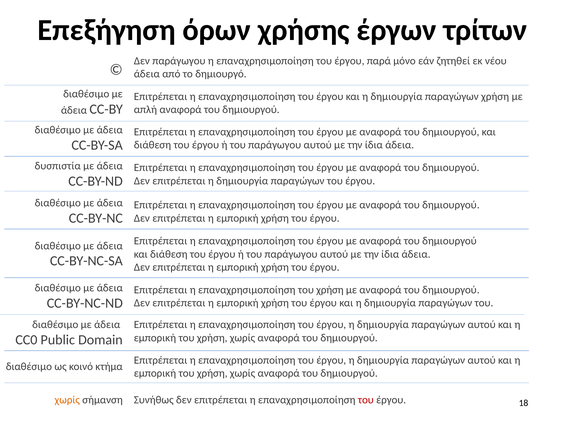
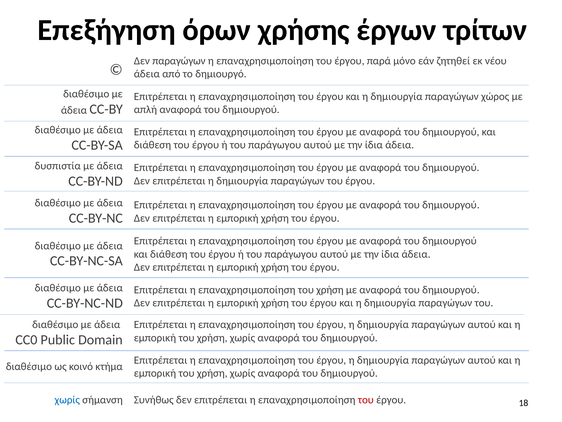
Δεν παράγωγου: παράγωγου -> παραγώγων
παραγώγων χρήση: χρήση -> χώρος
χωρίς at (67, 399) colour: orange -> blue
